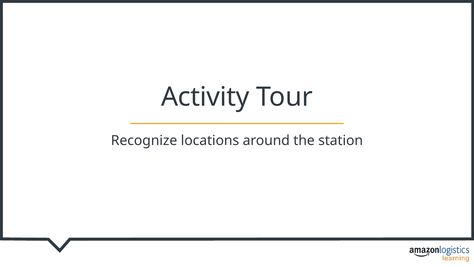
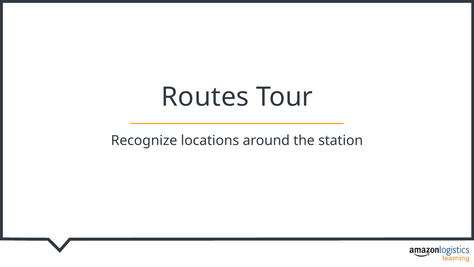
Activity: Activity -> Routes
